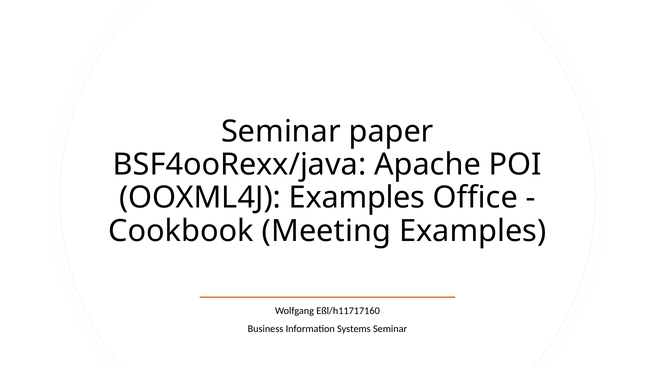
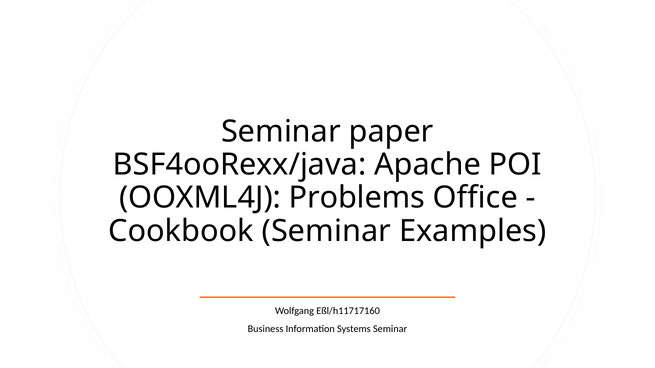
OOXML4J Examples: Examples -> Problems
Cookbook Meeting: Meeting -> Seminar
